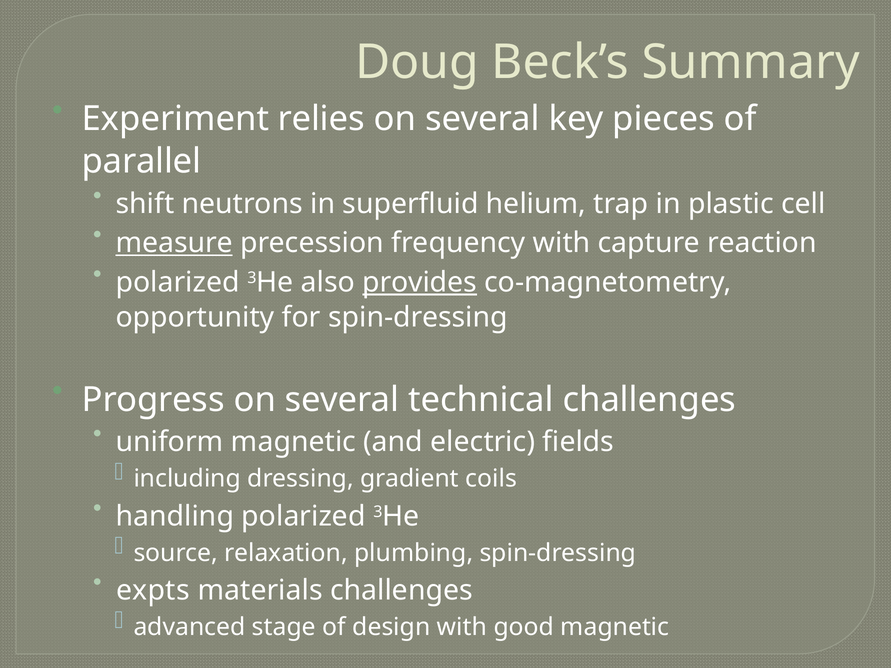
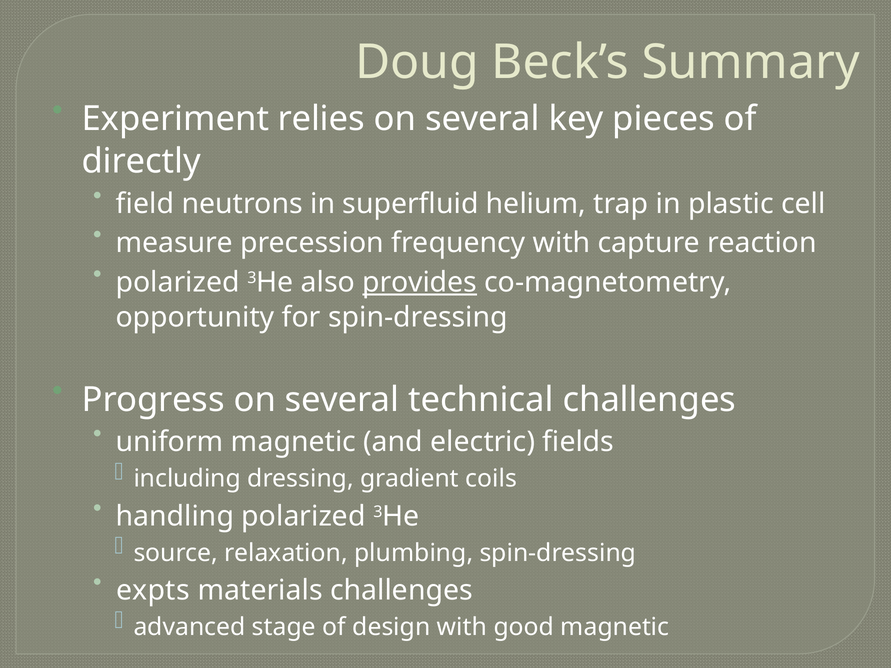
parallel: parallel -> directly
shift: shift -> field
measure underline: present -> none
